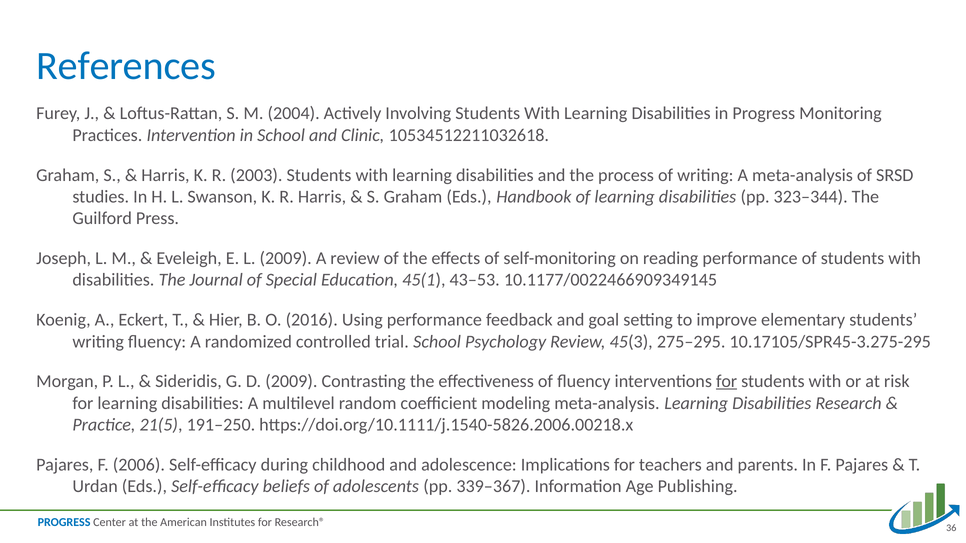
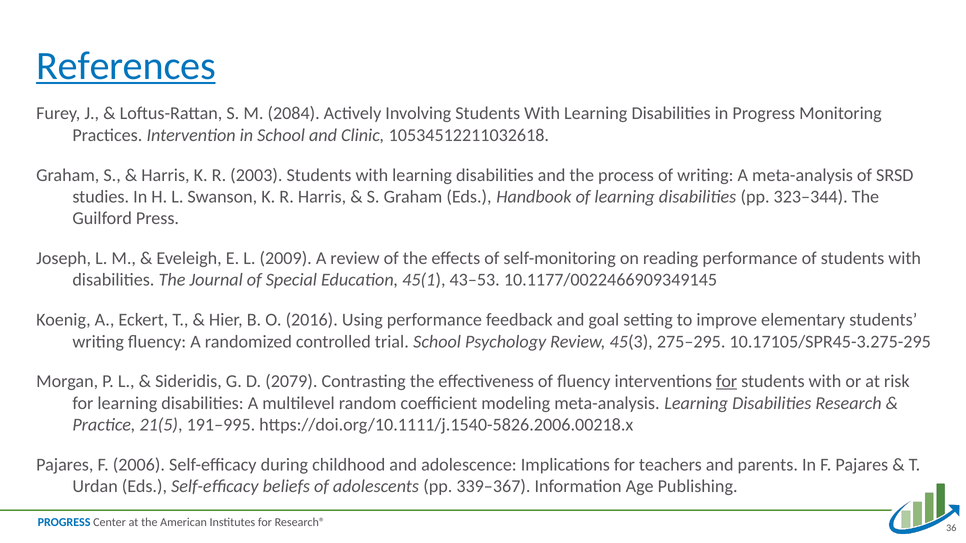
References underline: none -> present
2004: 2004 -> 2084
D 2009: 2009 -> 2079
191–250: 191–250 -> 191–995
